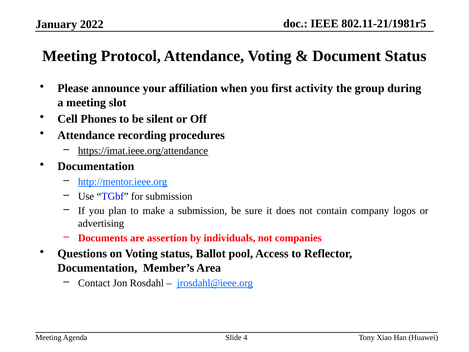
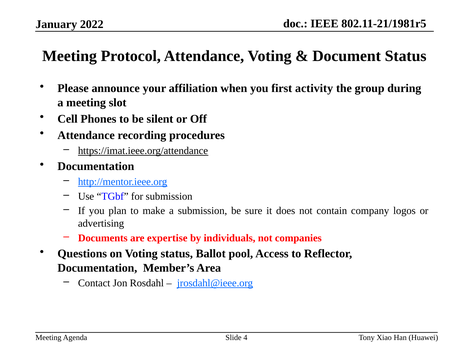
assertion: assertion -> expertise
